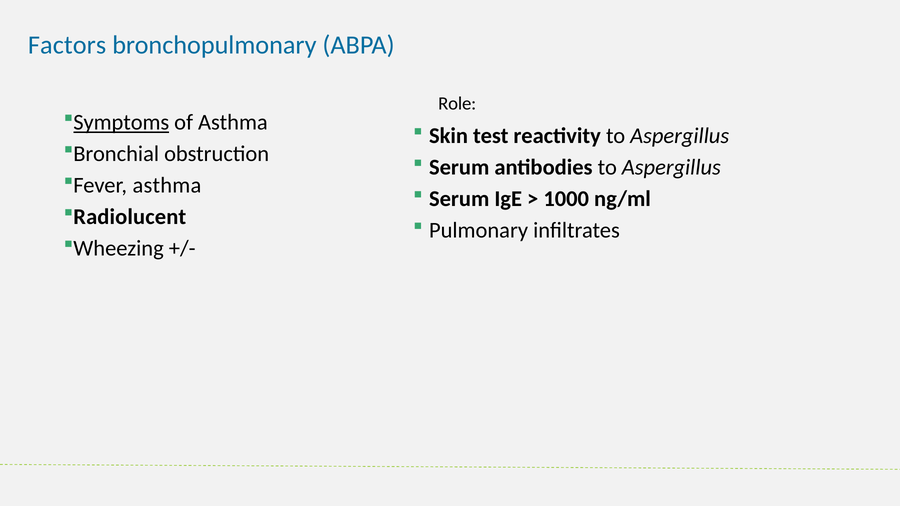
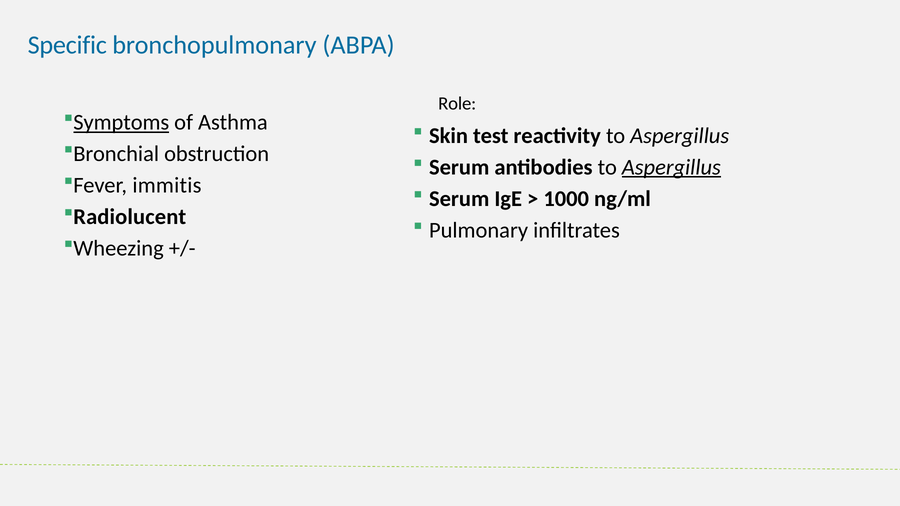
Factors: Factors -> Specific
Aspergillus at (671, 167) underline: none -> present
Fever asthma: asthma -> immitis
